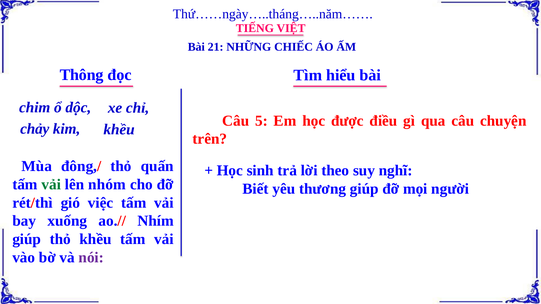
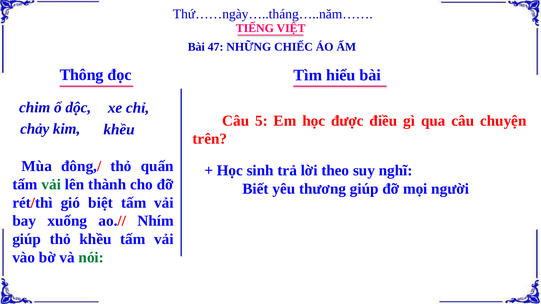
21: 21 -> 47
nhóm: nhóm -> thành
việc: việc -> biệt
nói colour: purple -> green
